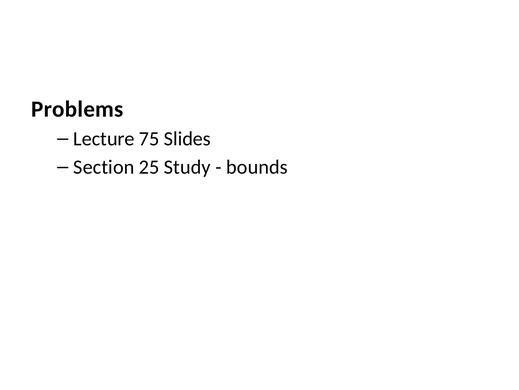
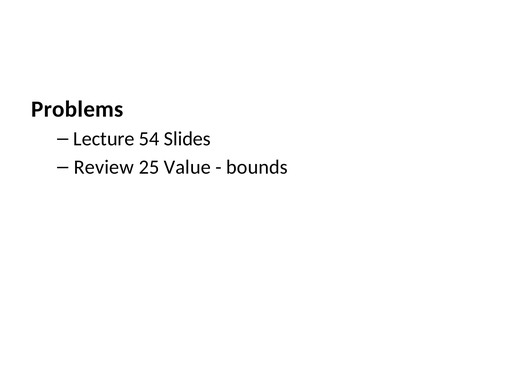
75: 75 -> 54
Section: Section -> Review
Study: Study -> Value
